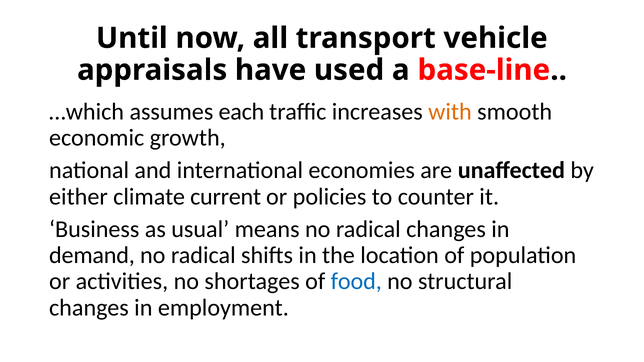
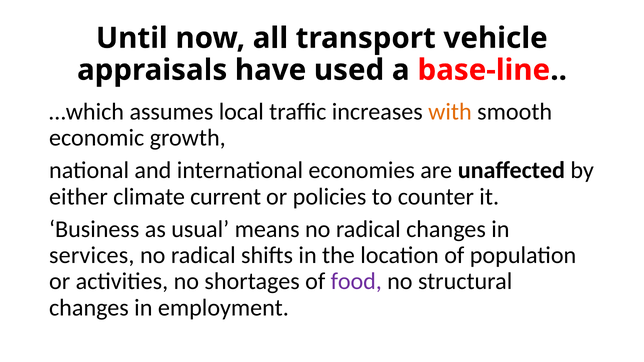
each: each -> local
demand: demand -> services
food colour: blue -> purple
